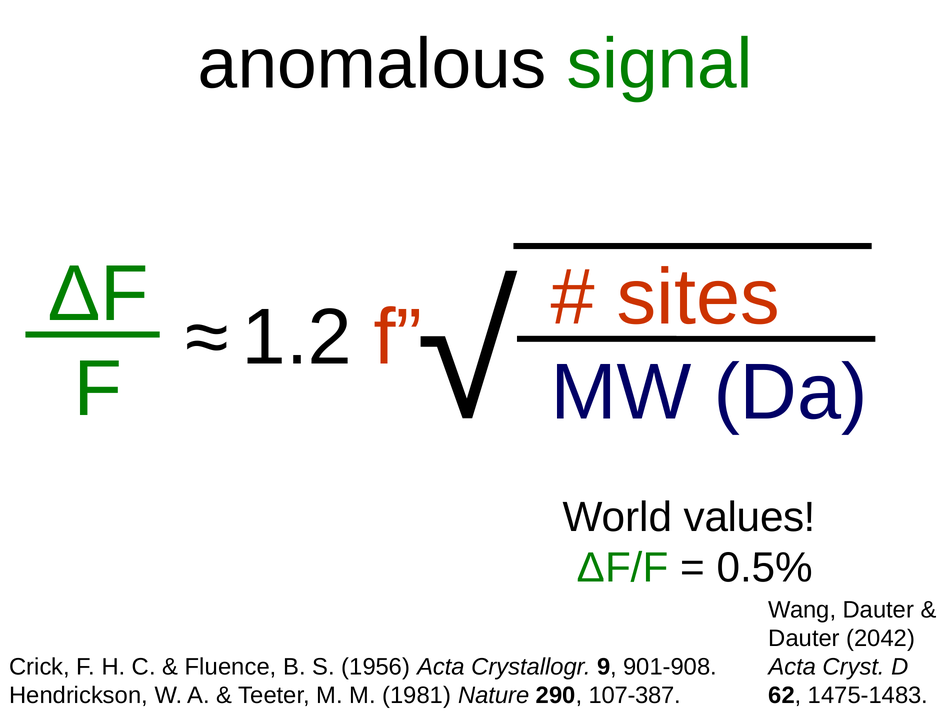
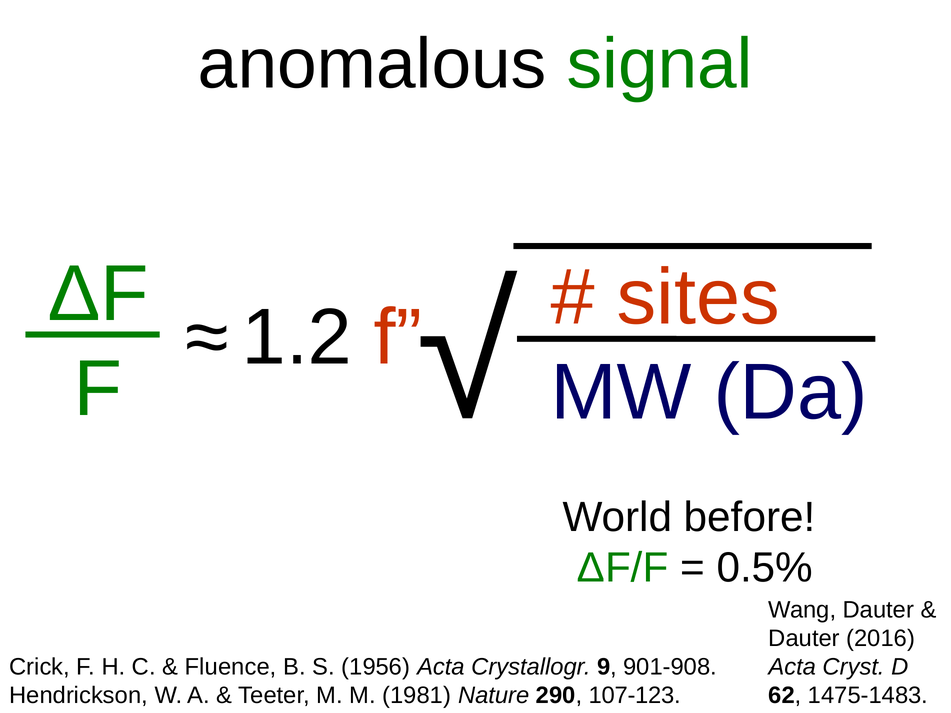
values: values -> before
2042: 2042 -> 2016
107-387: 107-387 -> 107-123
